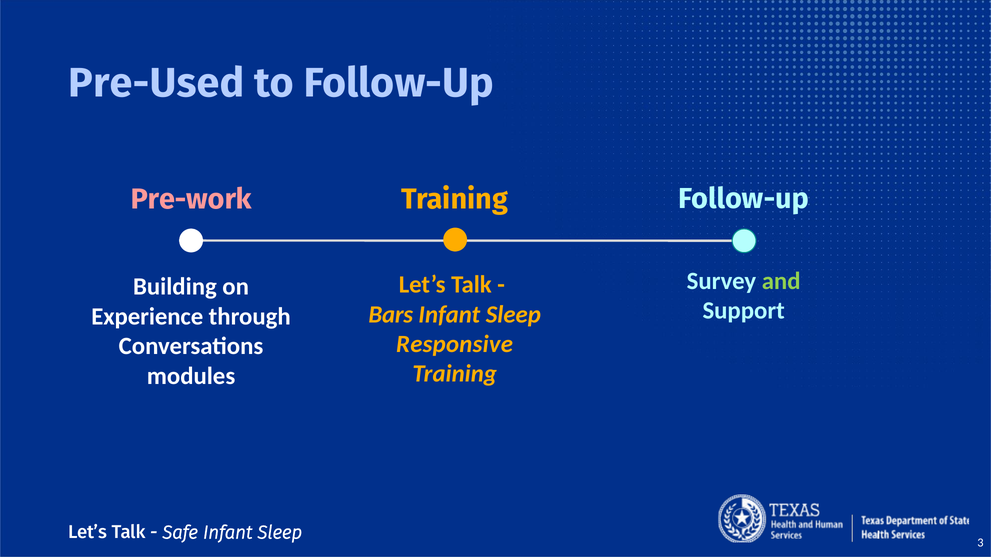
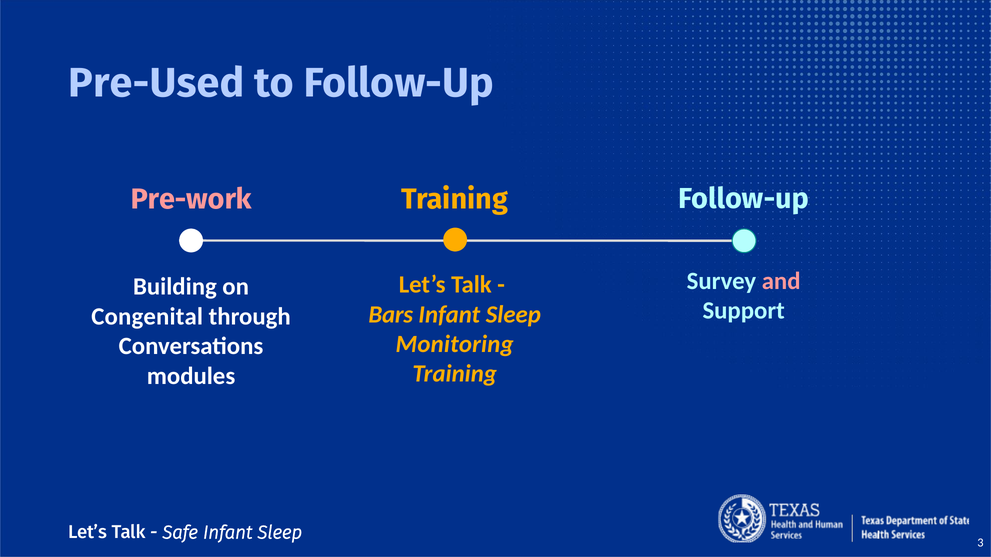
and colour: light green -> pink
Experience: Experience -> Congenital
Responsive: Responsive -> Monitoring
